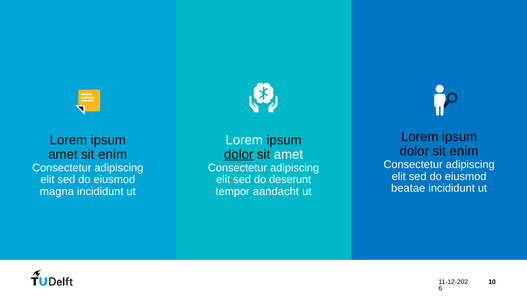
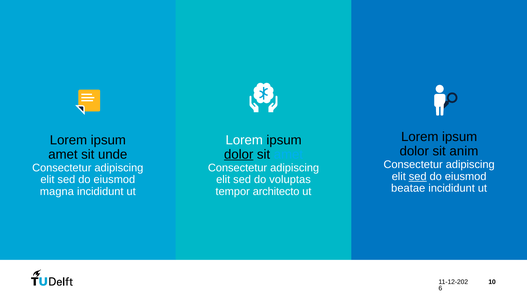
dolor sit enim: enim -> anim
enim at (113, 154): enim -> unde
amet at (288, 154) colour: white -> light blue
sed at (418, 176) underline: none -> present
deserunt: deserunt -> voluptas
aandacht: aandacht -> architecto
